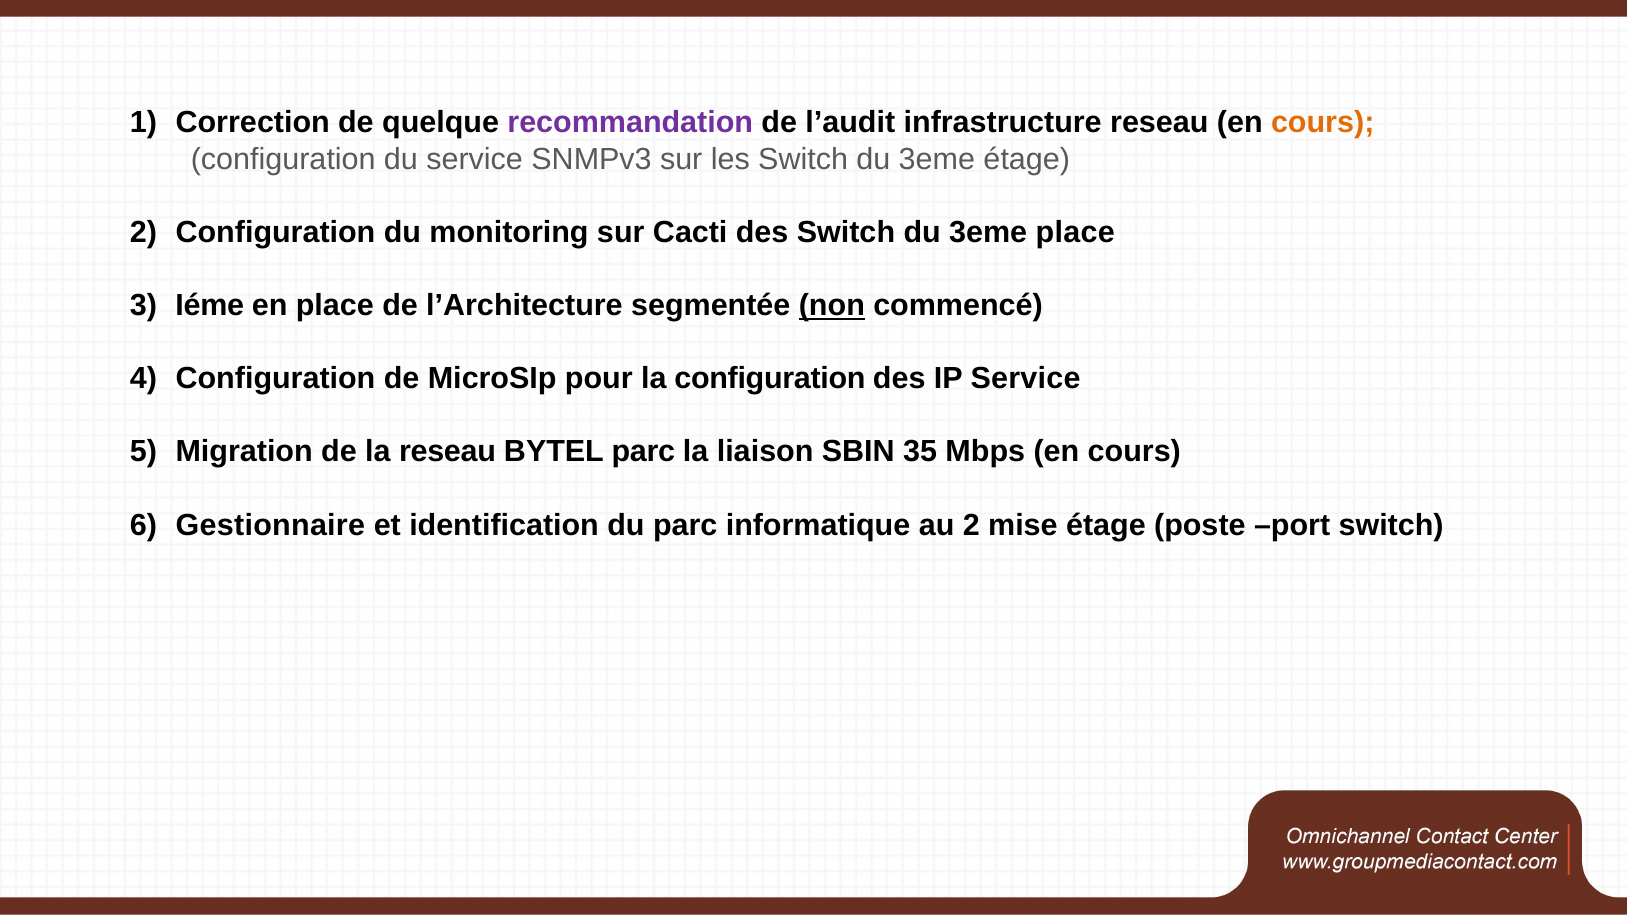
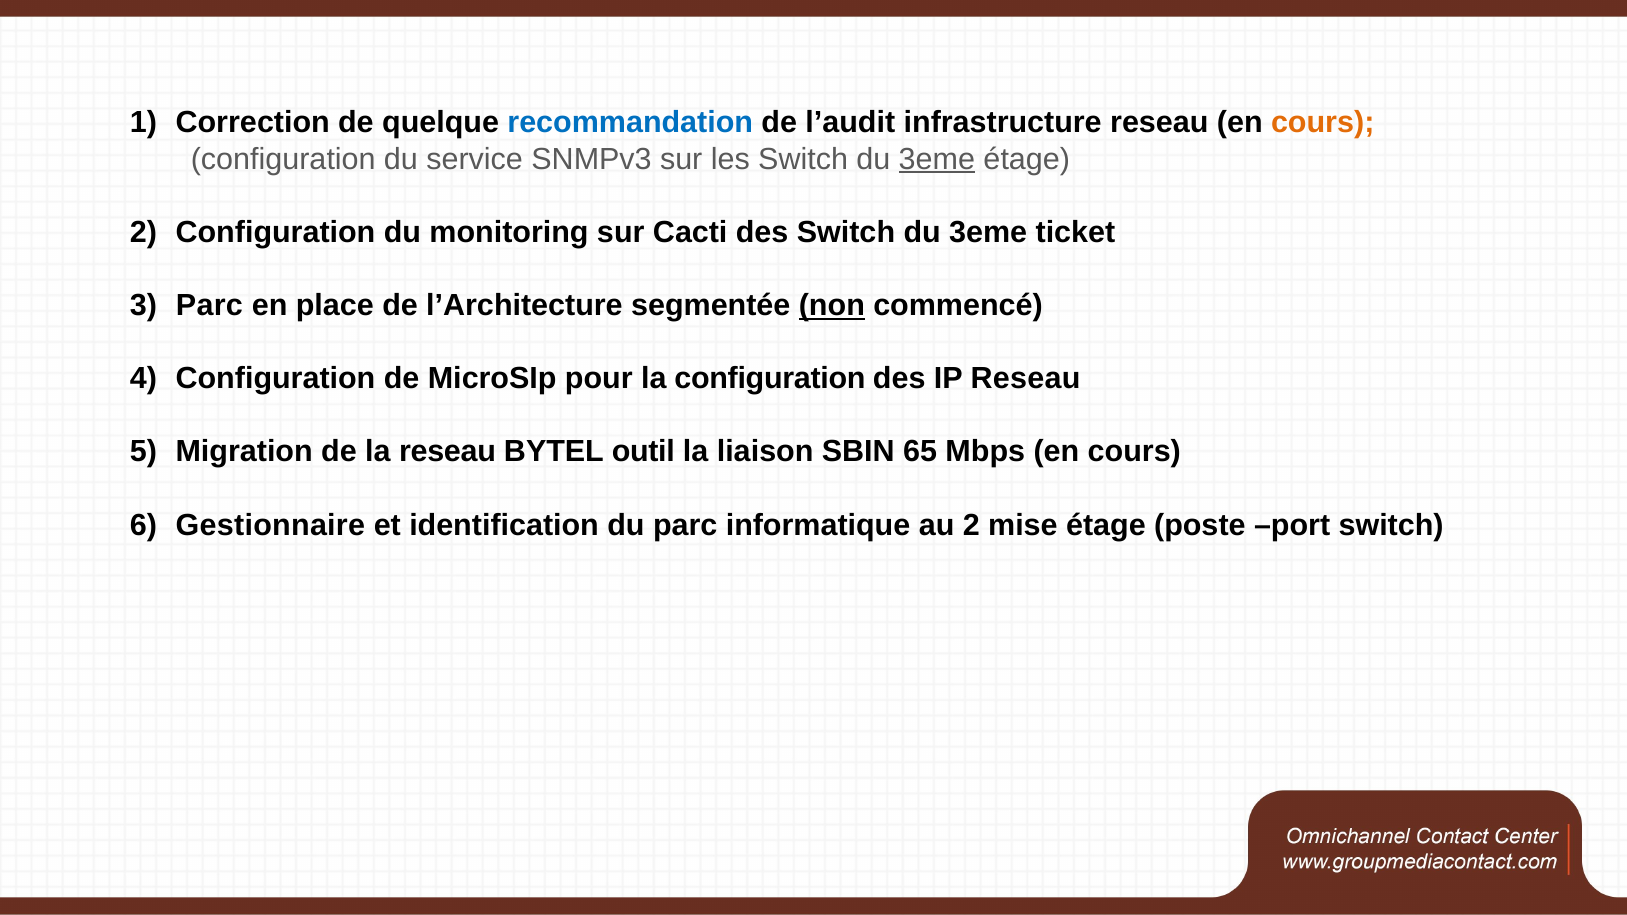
recommandation colour: purple -> blue
3eme at (937, 159) underline: none -> present
3eme place: place -> ticket
Iéme at (210, 306): Iéme -> Parc
IP Service: Service -> Reseau
BYTEL parc: parc -> outil
35: 35 -> 65
